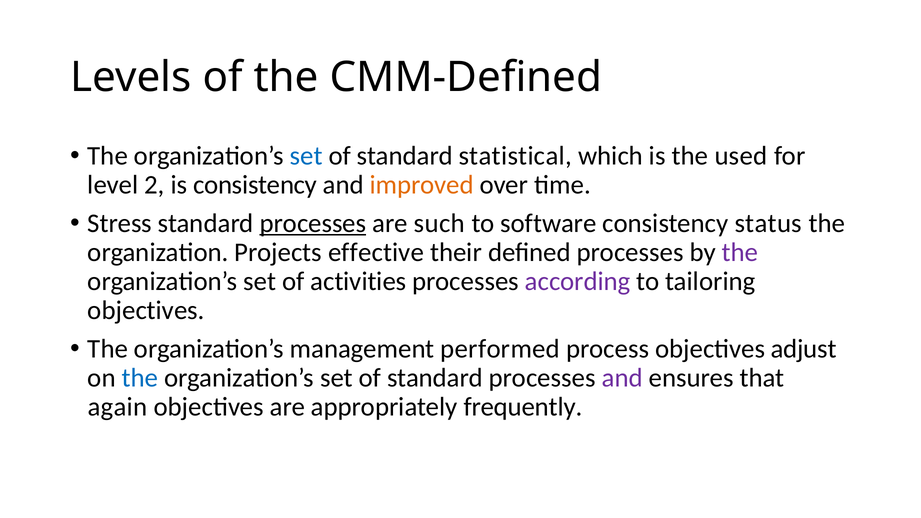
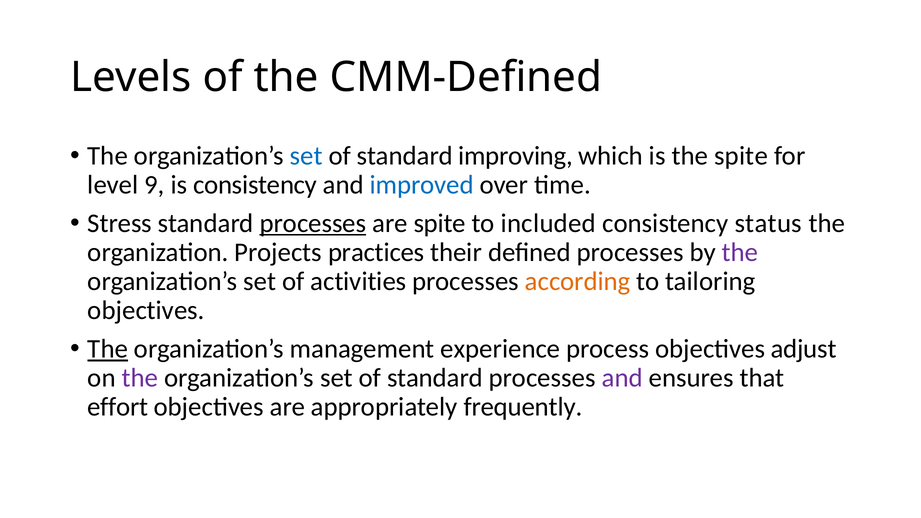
statistical: statistical -> improving
the used: used -> spite
2: 2 -> 9
improved colour: orange -> blue
are such: such -> spite
software: software -> included
effective: effective -> practices
according colour: purple -> orange
The at (108, 349) underline: none -> present
performed: performed -> experience
the at (140, 378) colour: blue -> purple
again: again -> effort
